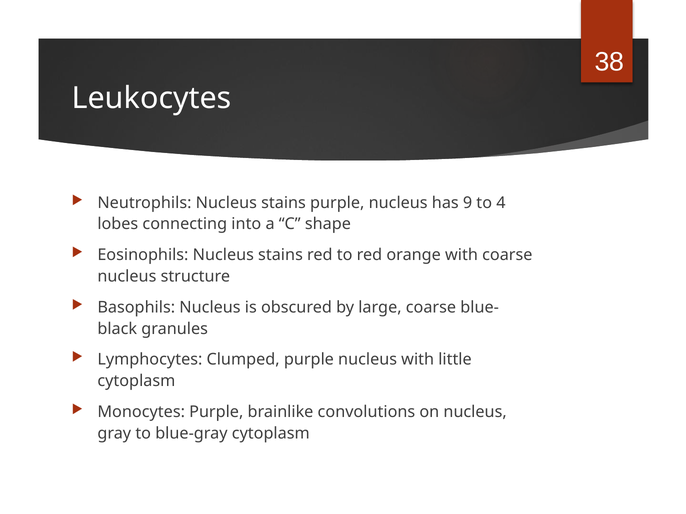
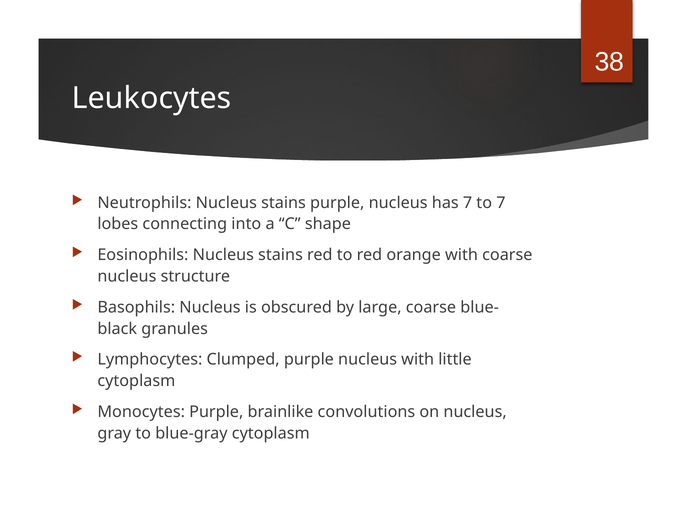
has 9: 9 -> 7
to 4: 4 -> 7
